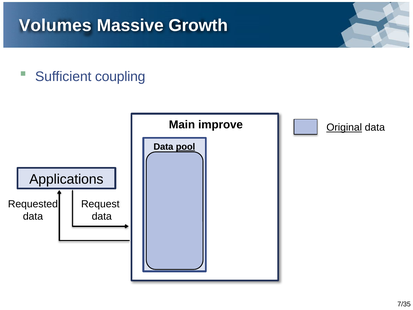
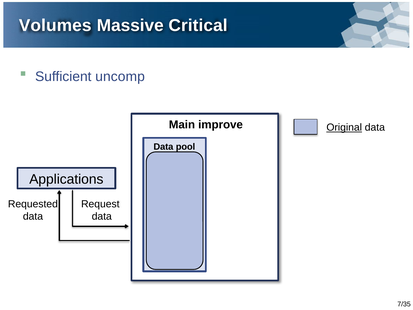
Growth: Growth -> Critical
coupling: coupling -> uncomp
pool underline: present -> none
